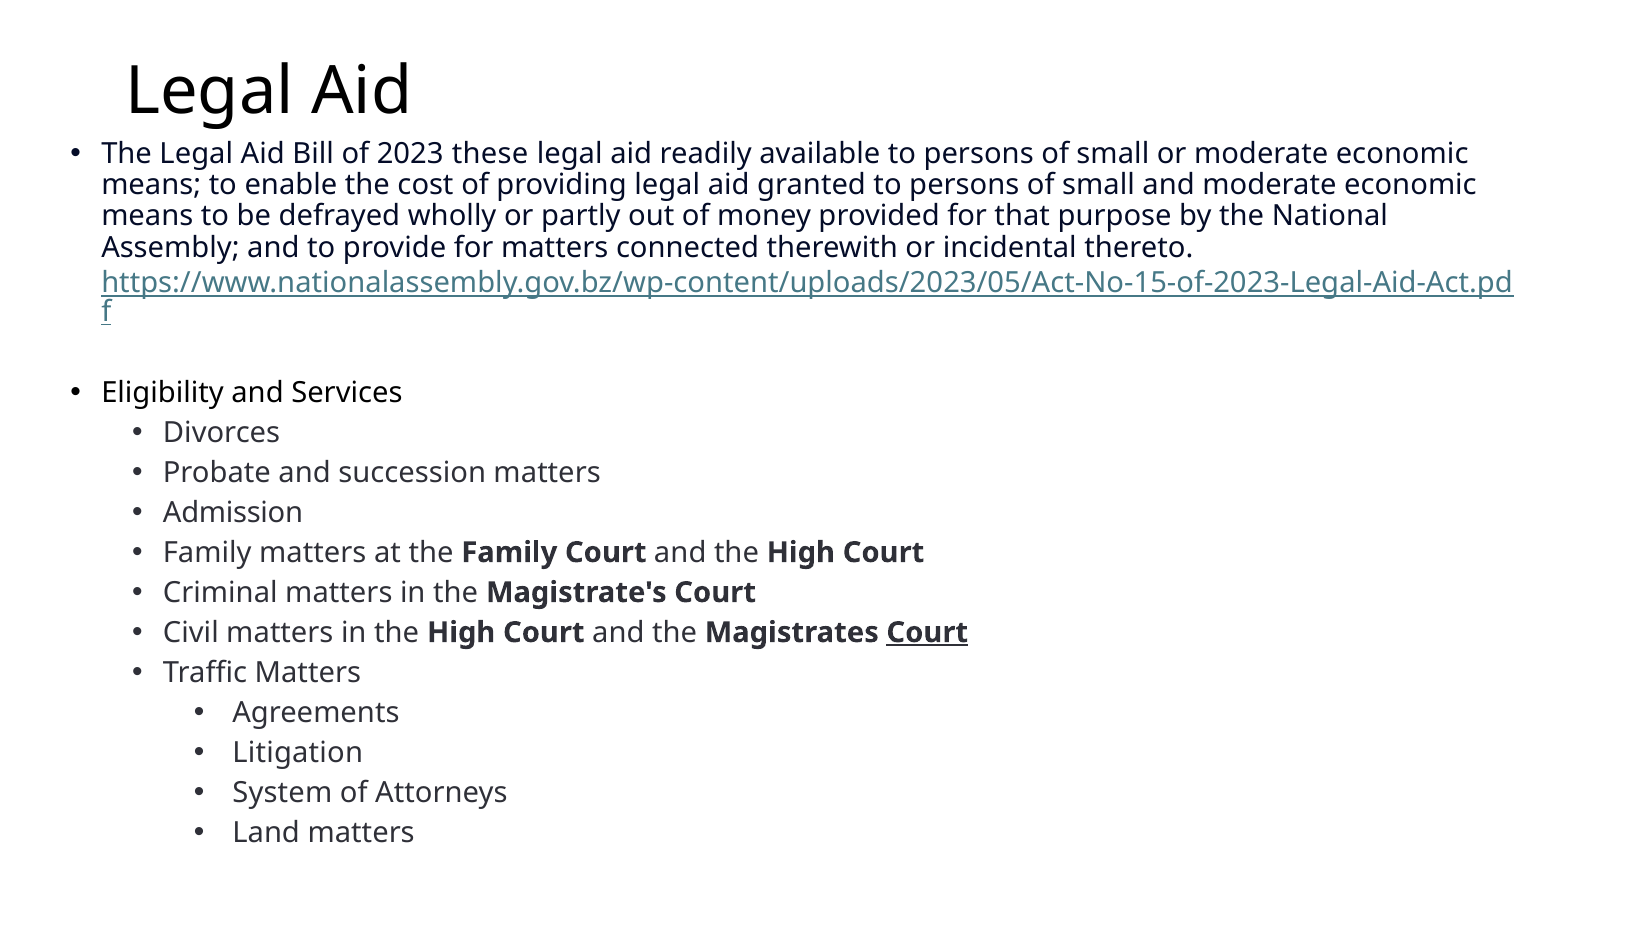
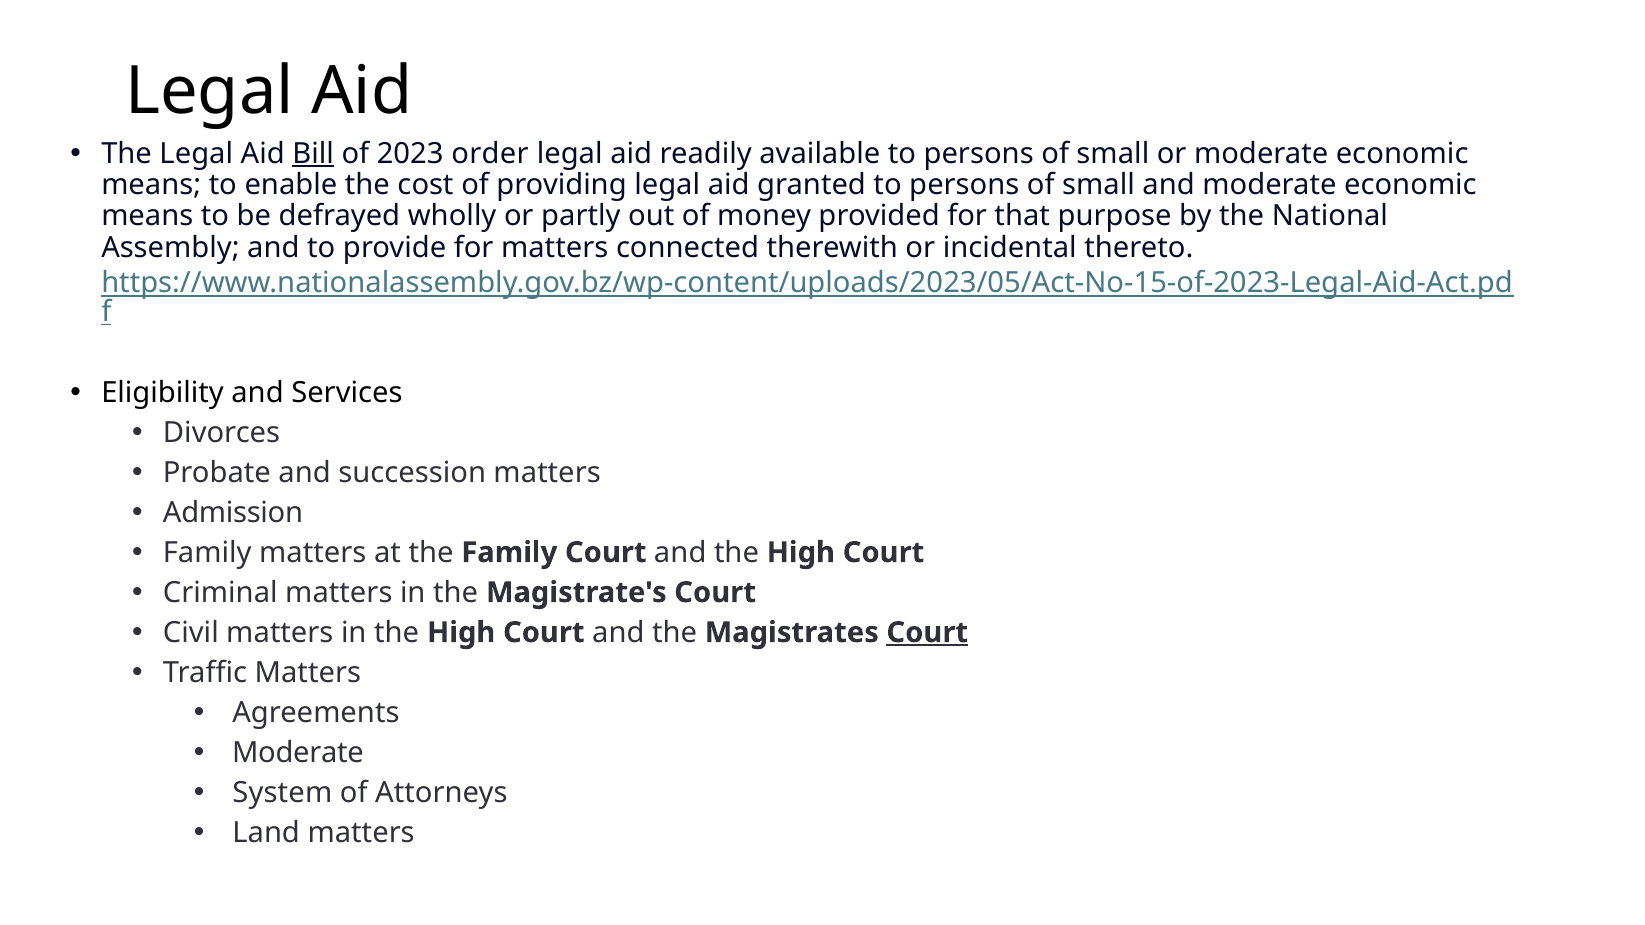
Bill underline: none -> present
these: these -> order
Litigation at (298, 753): Litigation -> Moderate
